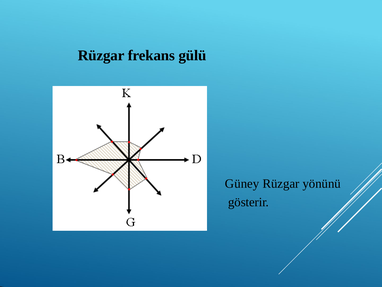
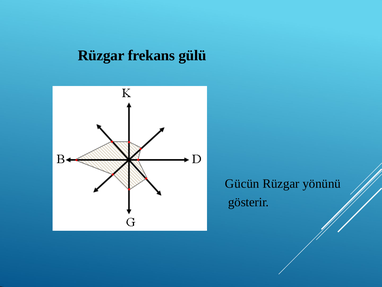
Güney: Güney -> Gücün
